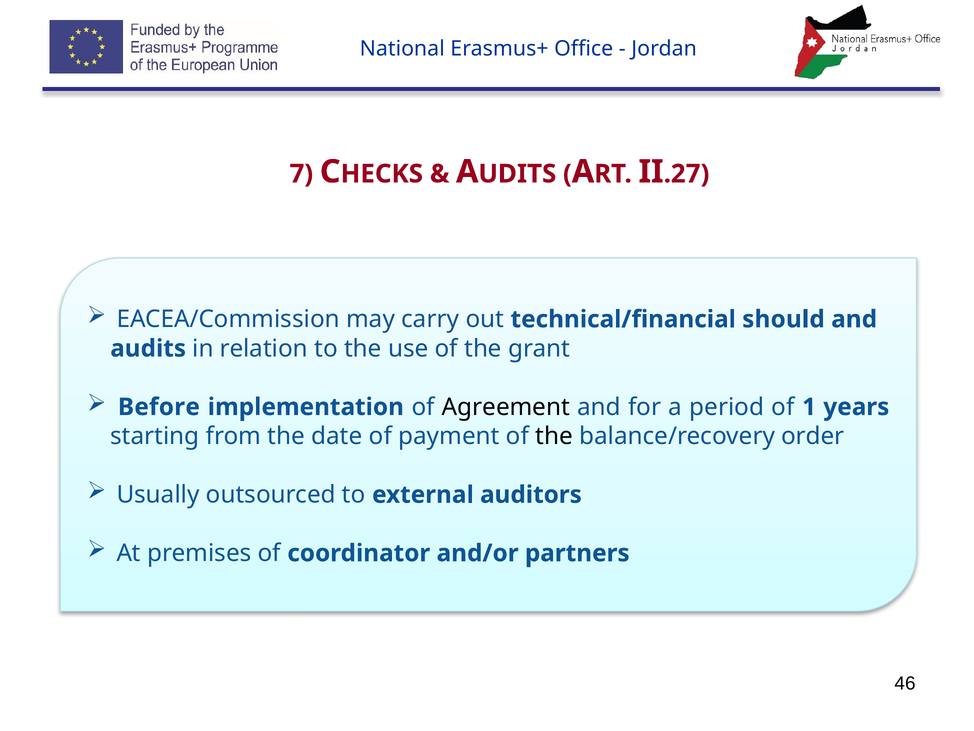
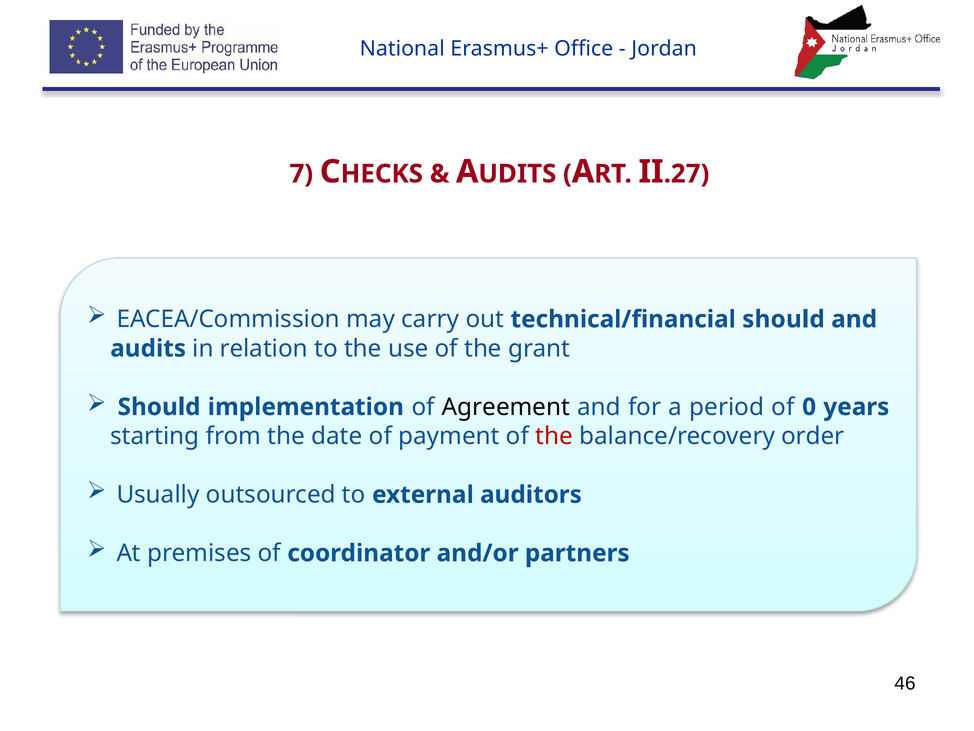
Before at (159, 407): Before -> Should
1: 1 -> 0
the at (554, 436) colour: black -> red
